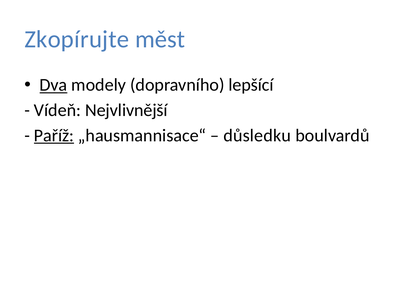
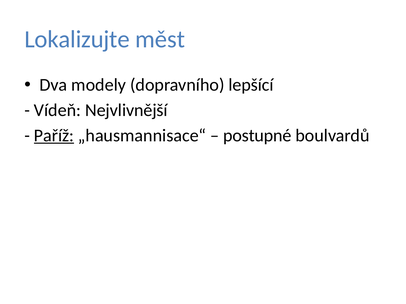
Zkopírujte: Zkopírujte -> Lokalizujte
Dva underline: present -> none
důsledku: důsledku -> postupné
